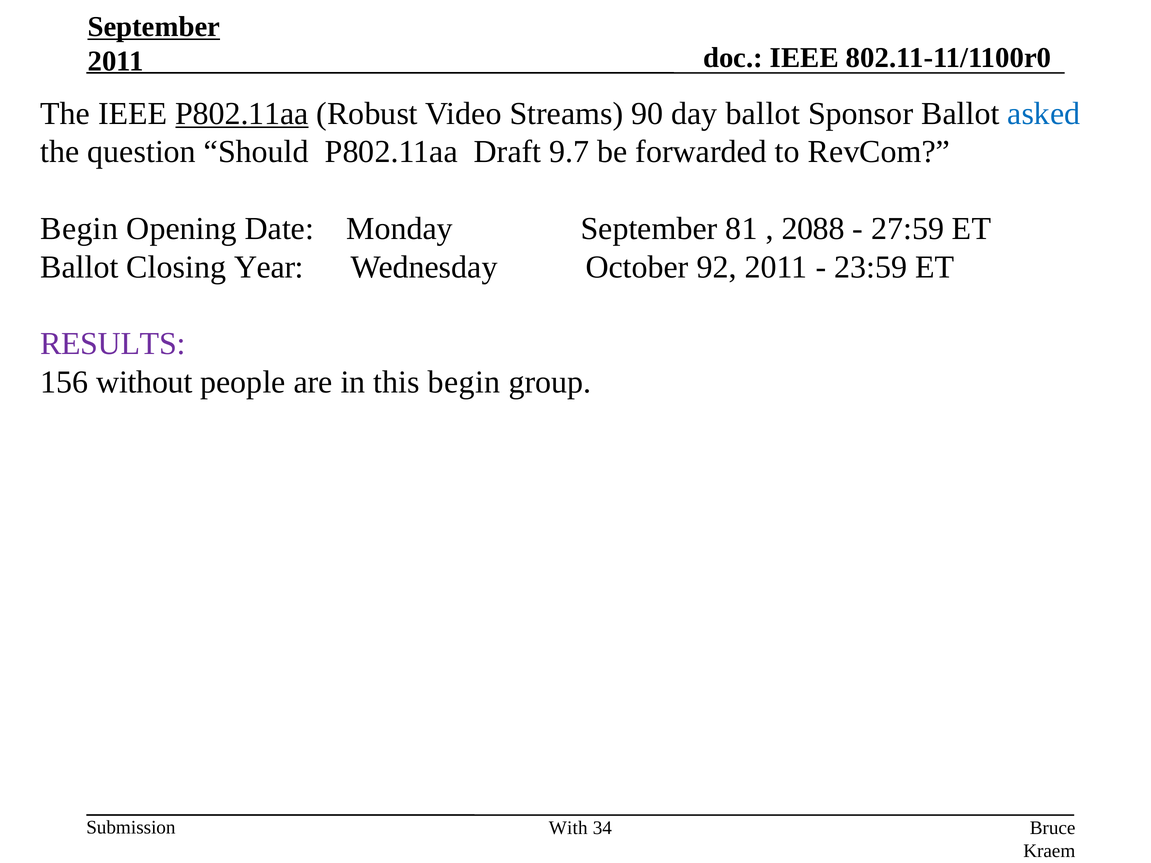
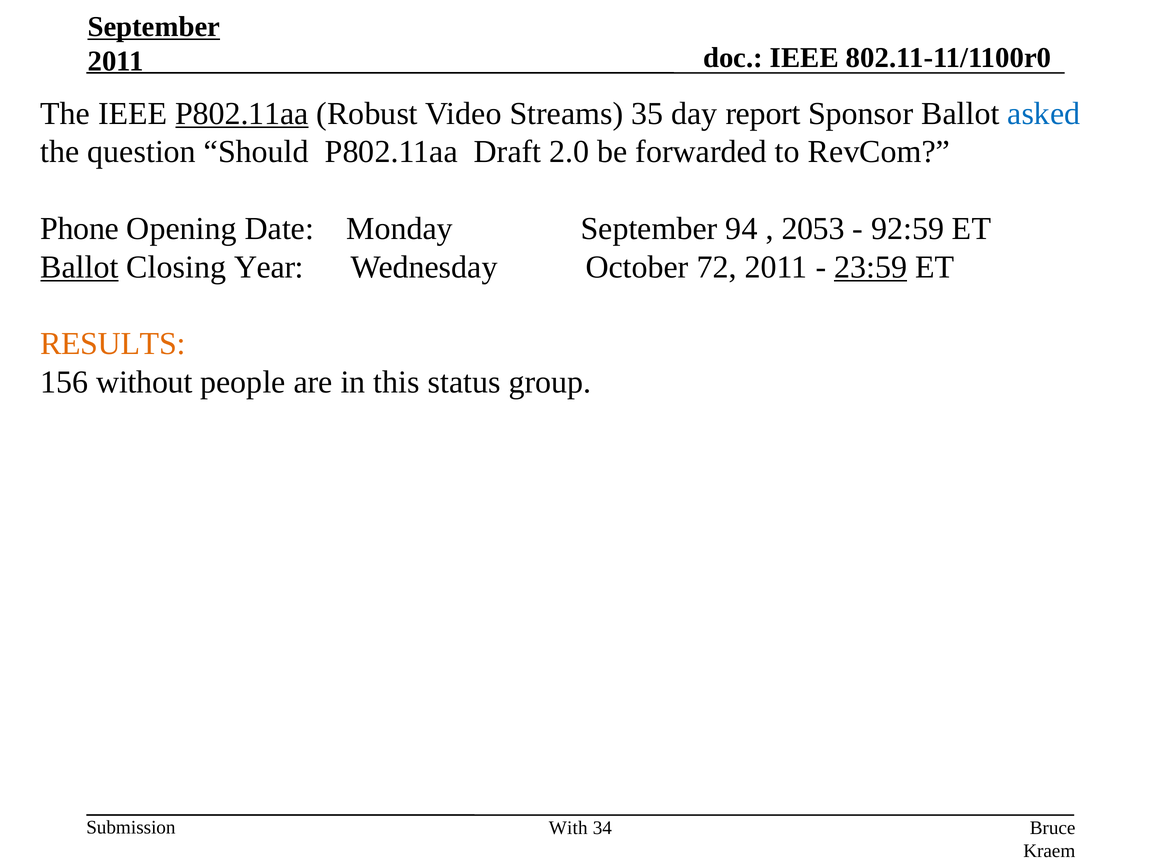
90: 90 -> 35
day ballot: ballot -> report
9.7: 9.7 -> 2.0
Begin at (79, 229): Begin -> Phone
81: 81 -> 94
2088: 2088 -> 2053
27:59: 27:59 -> 92:59
Ballot at (79, 267) underline: none -> present
92: 92 -> 72
23:59 underline: none -> present
RESULTS colour: purple -> orange
this begin: begin -> status
